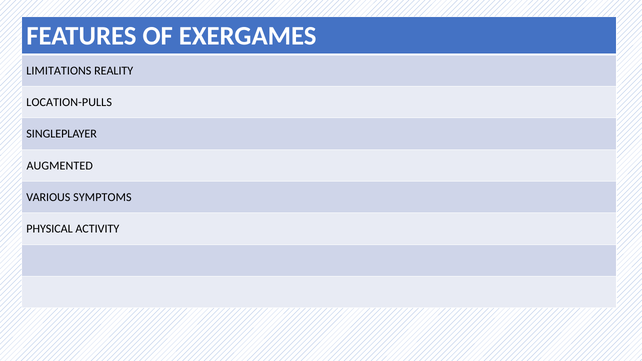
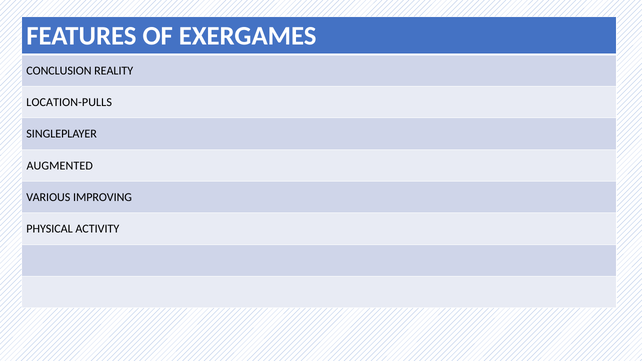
LIMITATIONS: LIMITATIONS -> CONCLUSION
SYMPTOMS: SYMPTOMS -> IMPROVING
